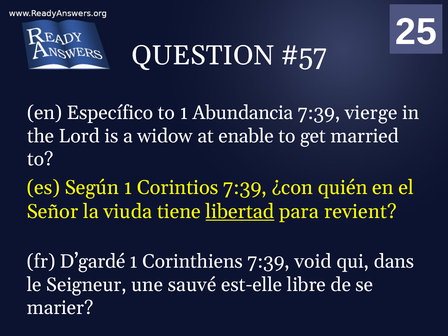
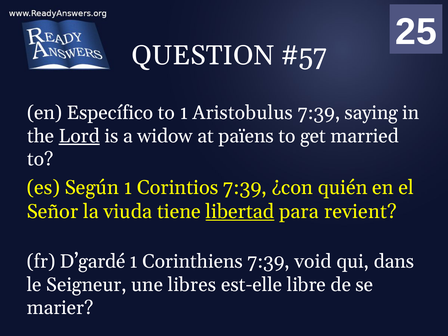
Abundancia: Abundancia -> Aristobulus
vierge: vierge -> saying
Lord underline: none -> present
enable: enable -> païens
sauvé: sauvé -> libres
